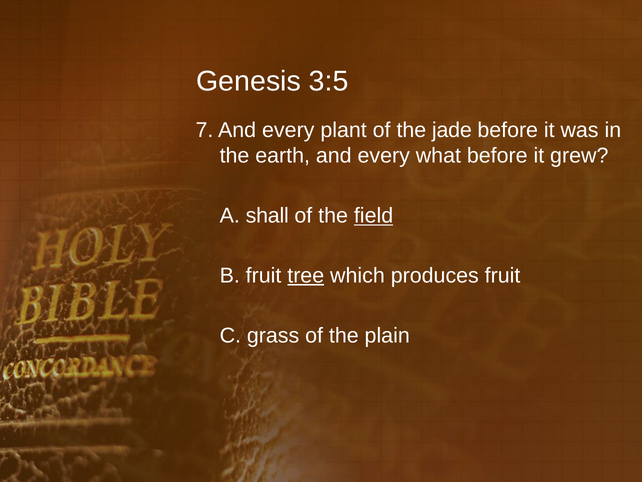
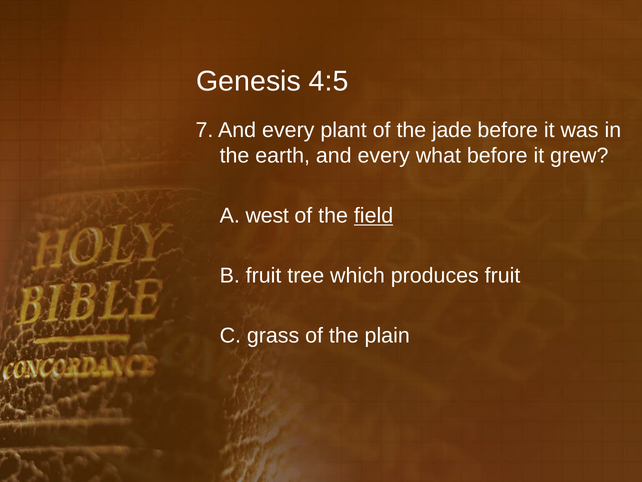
3:5: 3:5 -> 4:5
shall: shall -> west
tree underline: present -> none
